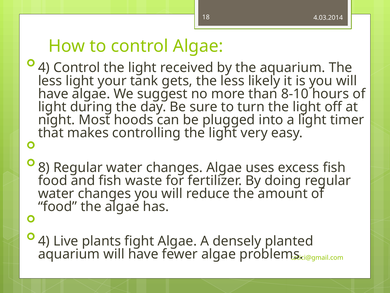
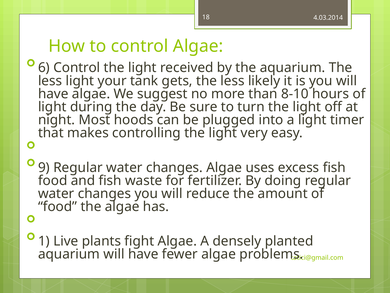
4 at (44, 68): 4 -> 6
8: 8 -> 9
4 at (44, 241): 4 -> 1
